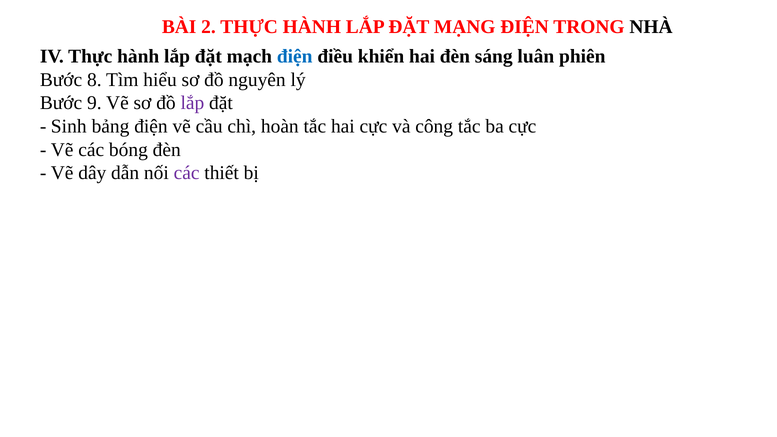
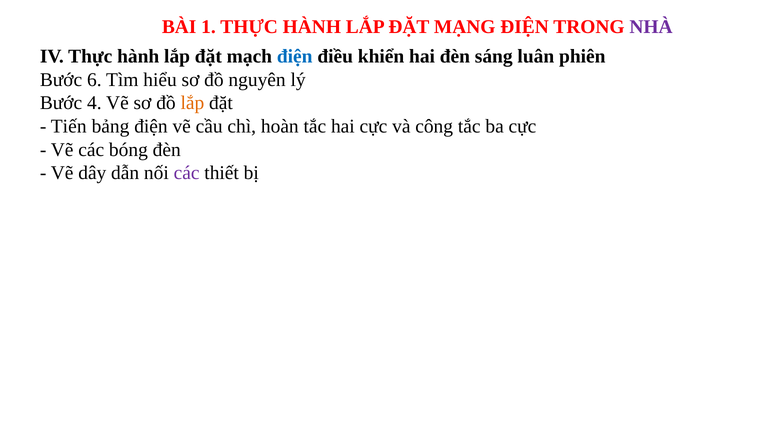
2: 2 -> 1
NHÀ colour: black -> purple
8: 8 -> 6
9: 9 -> 4
lắp at (192, 103) colour: purple -> orange
Sinh: Sinh -> Tiến
